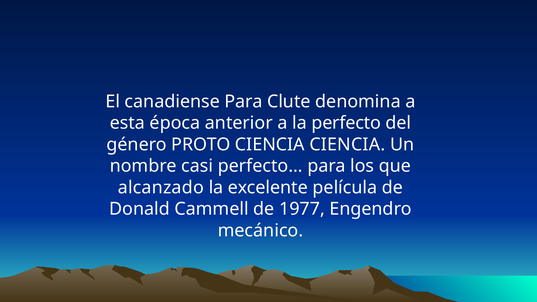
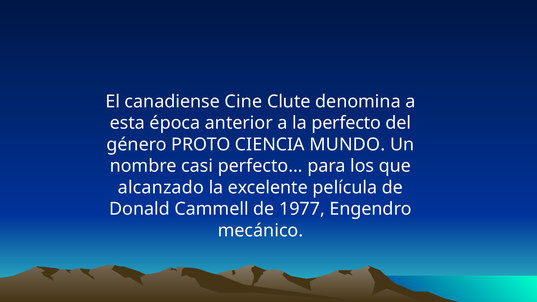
canadiense Para: Para -> Cine
CIENCIA CIENCIA: CIENCIA -> MUNDO
